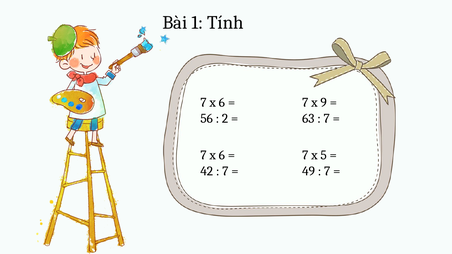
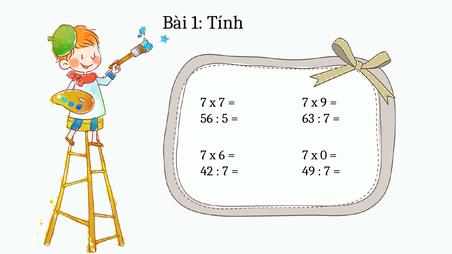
6 at (222, 103): 6 -> 7
2: 2 -> 5
5: 5 -> 0
